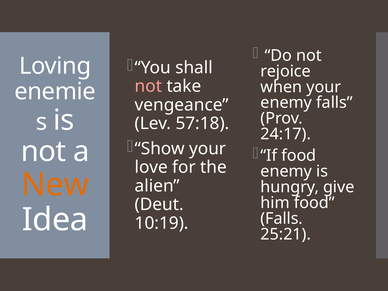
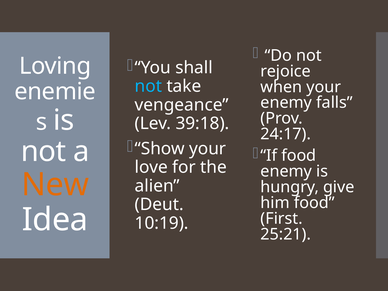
not at (148, 86) colour: pink -> light blue
57:18: 57:18 -> 39:18
Falls at (282, 219): Falls -> First
